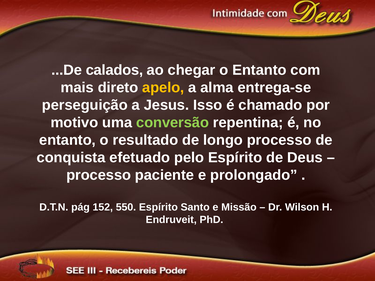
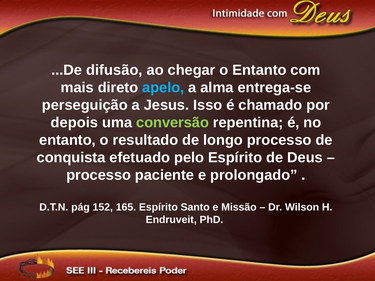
calados: calados -> difusão
apelo colour: yellow -> light blue
motivo: motivo -> depois
550: 550 -> 165
